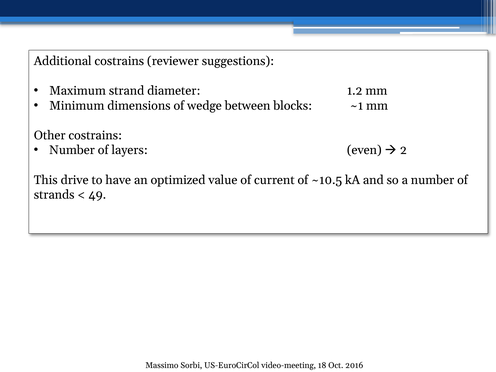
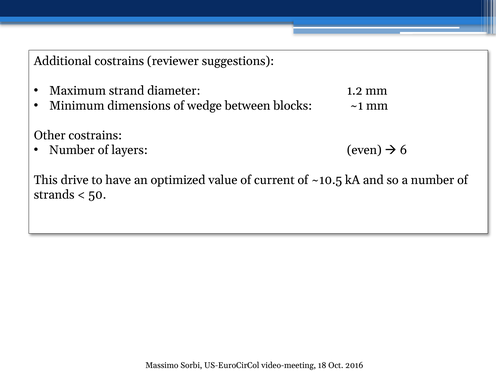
2: 2 -> 6
49: 49 -> 50
